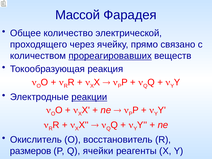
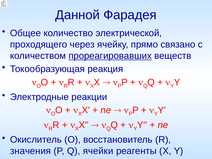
Массой: Массой -> Данной
реакции underline: present -> none
размеров: размеров -> значения
